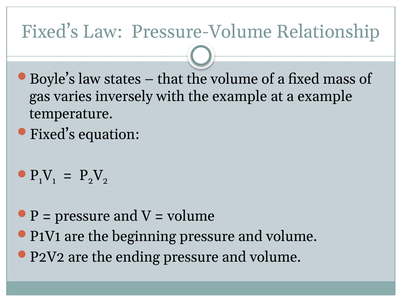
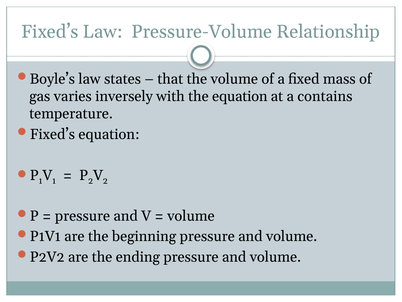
the example: example -> equation
a example: example -> contains
